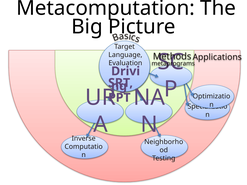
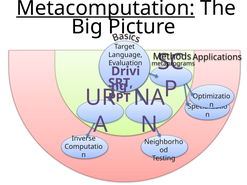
Metacomputation underline: none -> present
